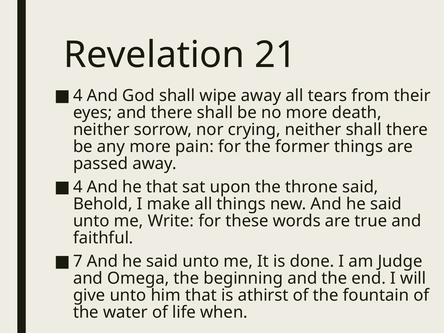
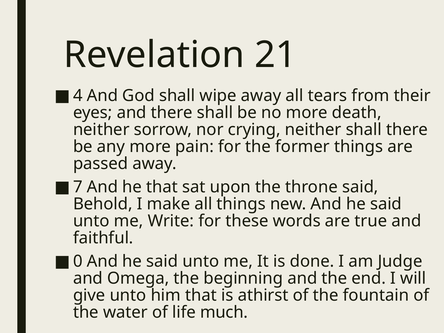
4 at (78, 187): 4 -> 7
7: 7 -> 0
when: when -> much
